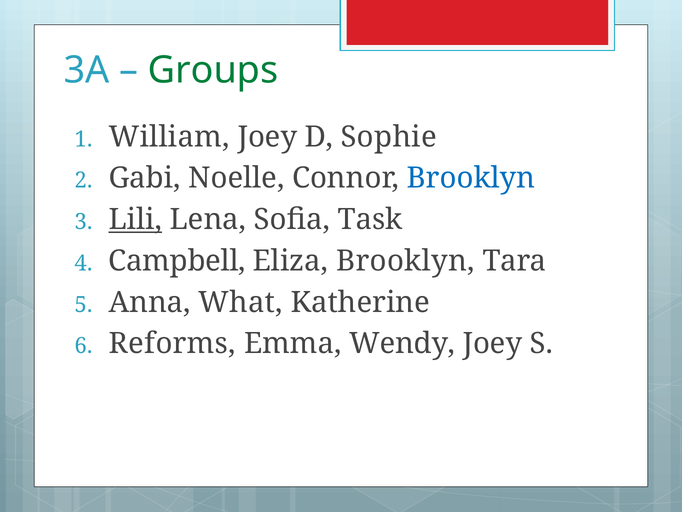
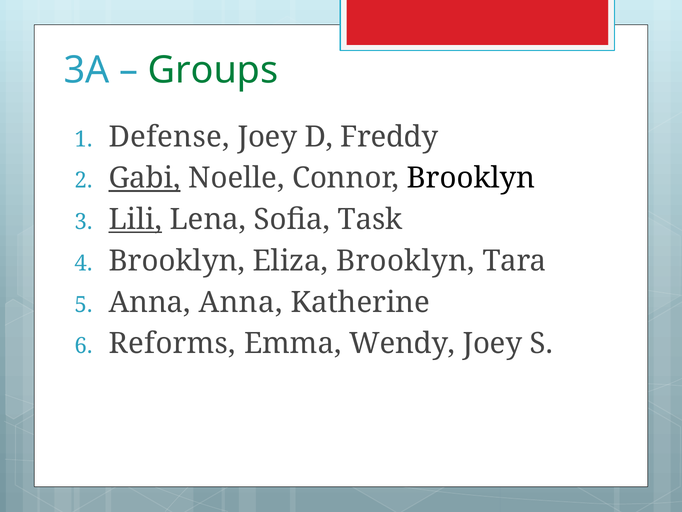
William: William -> Defense
Sophie: Sophie -> Freddy
Gabi underline: none -> present
Brooklyn at (471, 178) colour: blue -> black
Campbell at (177, 261): Campbell -> Brooklyn
Anna What: What -> Anna
